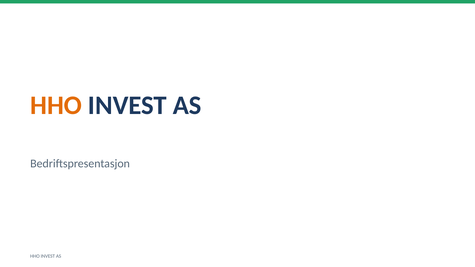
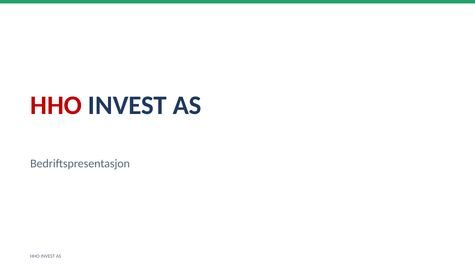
HHO at (56, 105) colour: orange -> red
